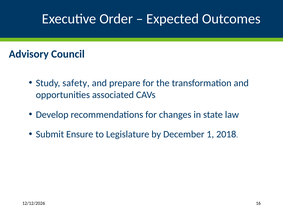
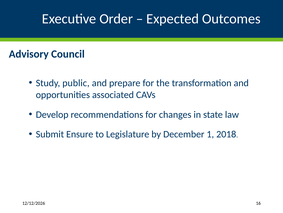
safety: safety -> public
